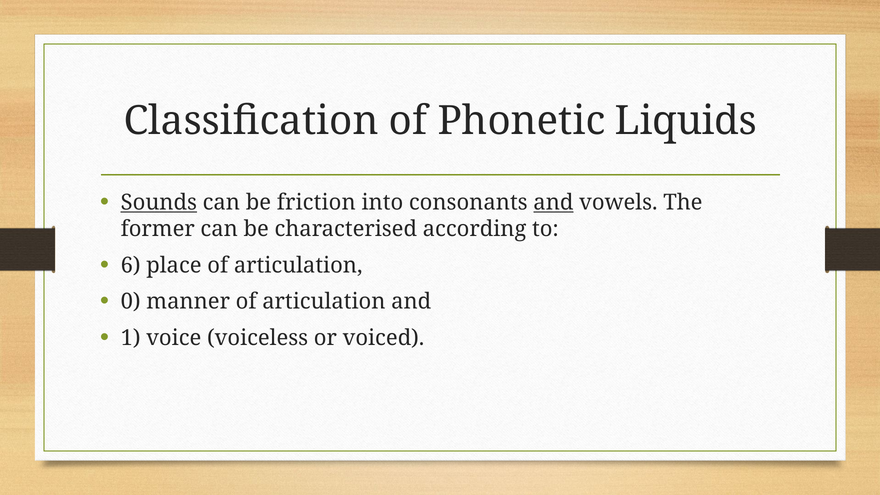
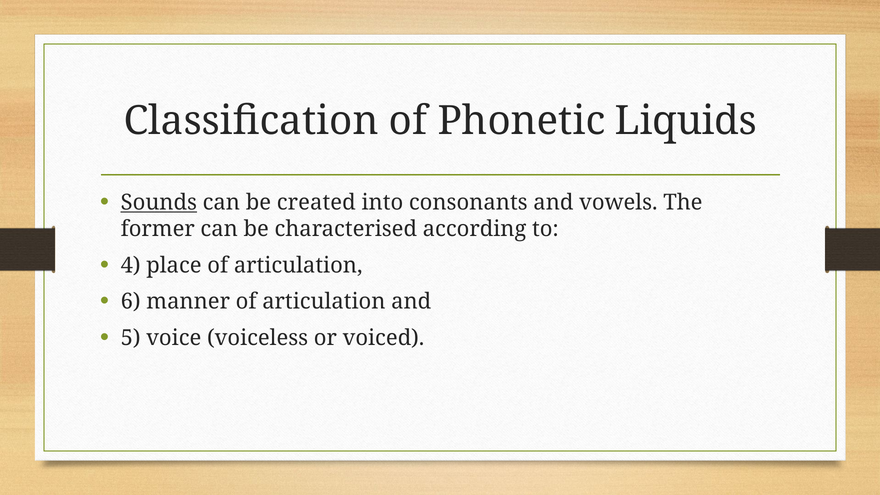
friction: friction -> created
and at (553, 203) underline: present -> none
6: 6 -> 4
0: 0 -> 6
1: 1 -> 5
